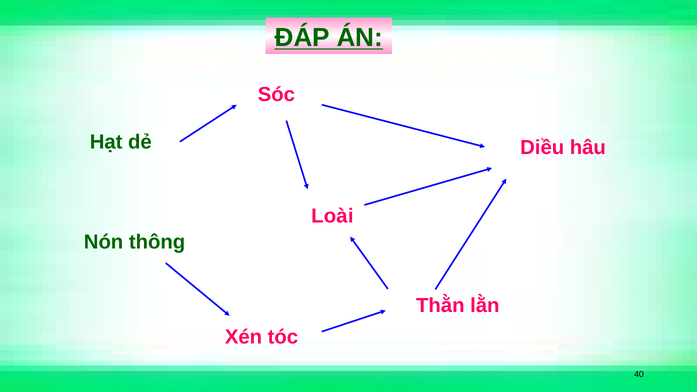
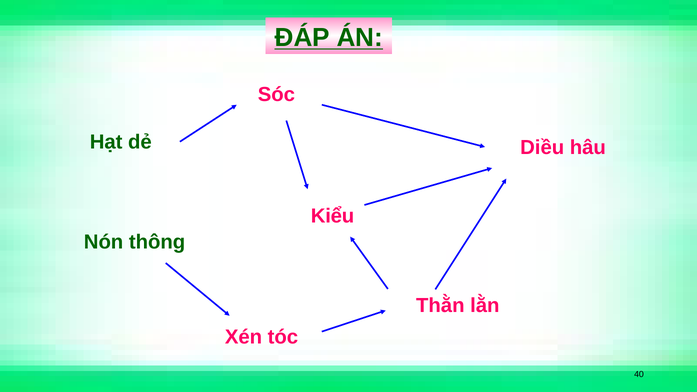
Loài: Loài -> Kiểu
